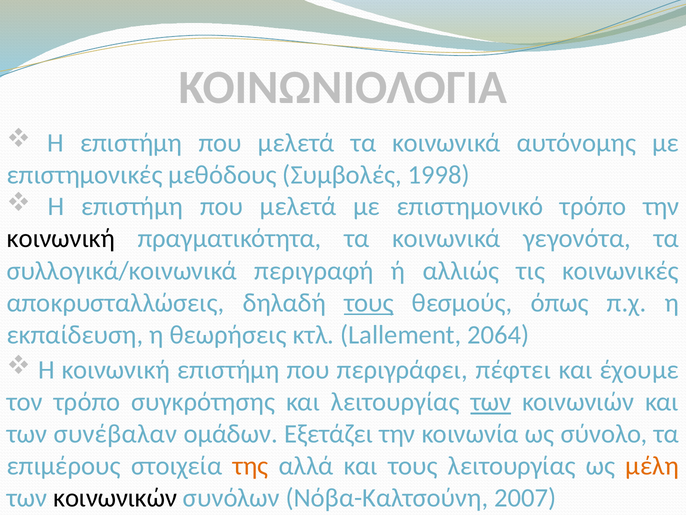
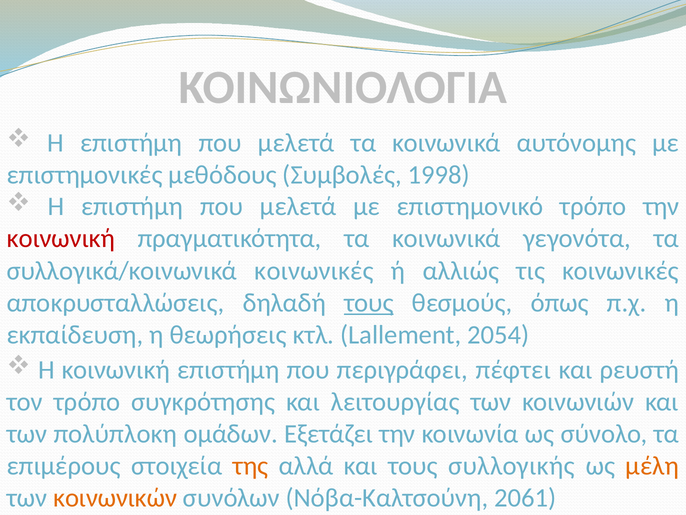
κοινωνική at (61, 238) colour: black -> red
συλλογικά/κοινωνικά περιγραφή: περιγραφή -> κοινωνικές
2064: 2064 -> 2054
έχουμε: έχουμε -> ρευστή
των at (491, 402) underline: present -> none
συνέβαλαν: συνέβαλαν -> πολύπλοκη
τους λειτουργίας: λειτουργίας -> συλλογικής
κοινωνικών colour: black -> orange
2007: 2007 -> 2061
